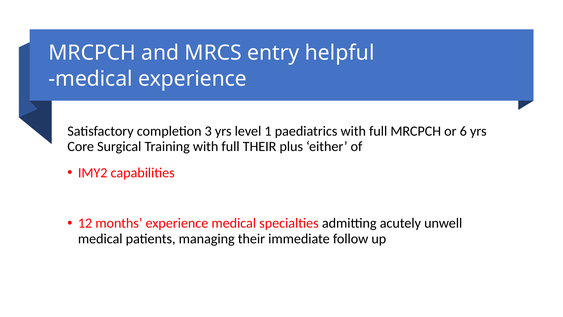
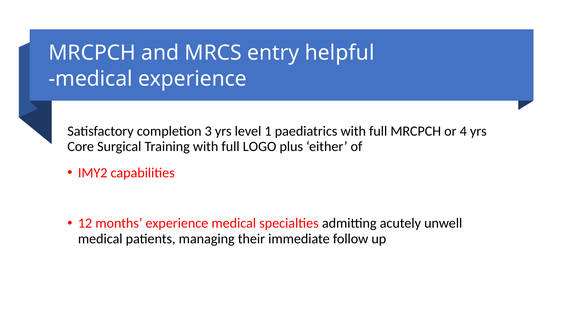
6: 6 -> 4
full THEIR: THEIR -> LOGO
